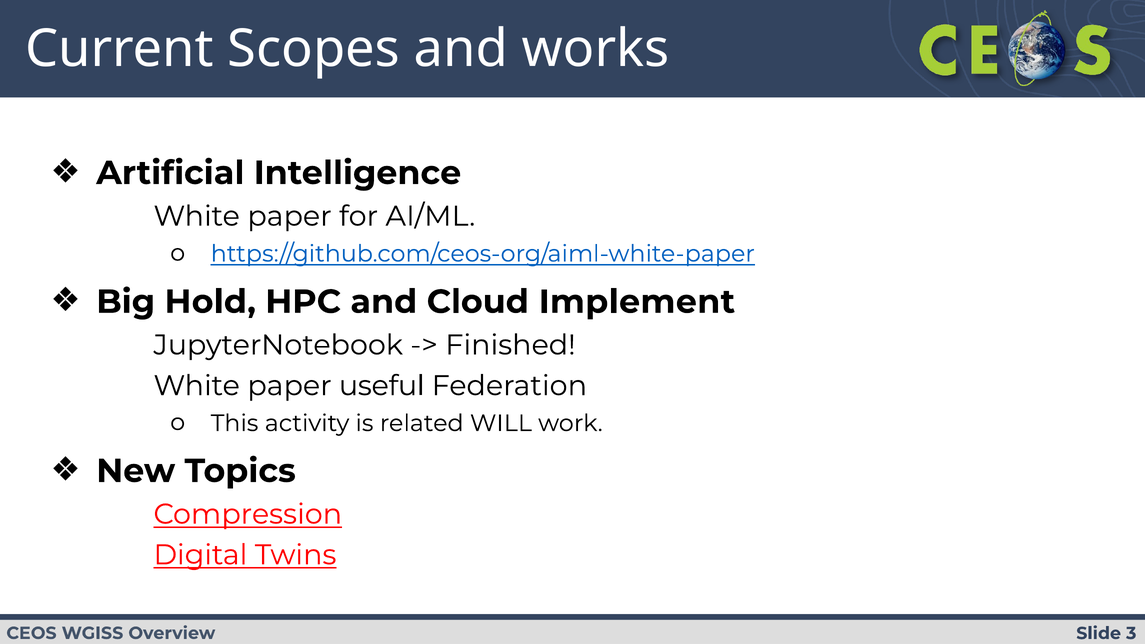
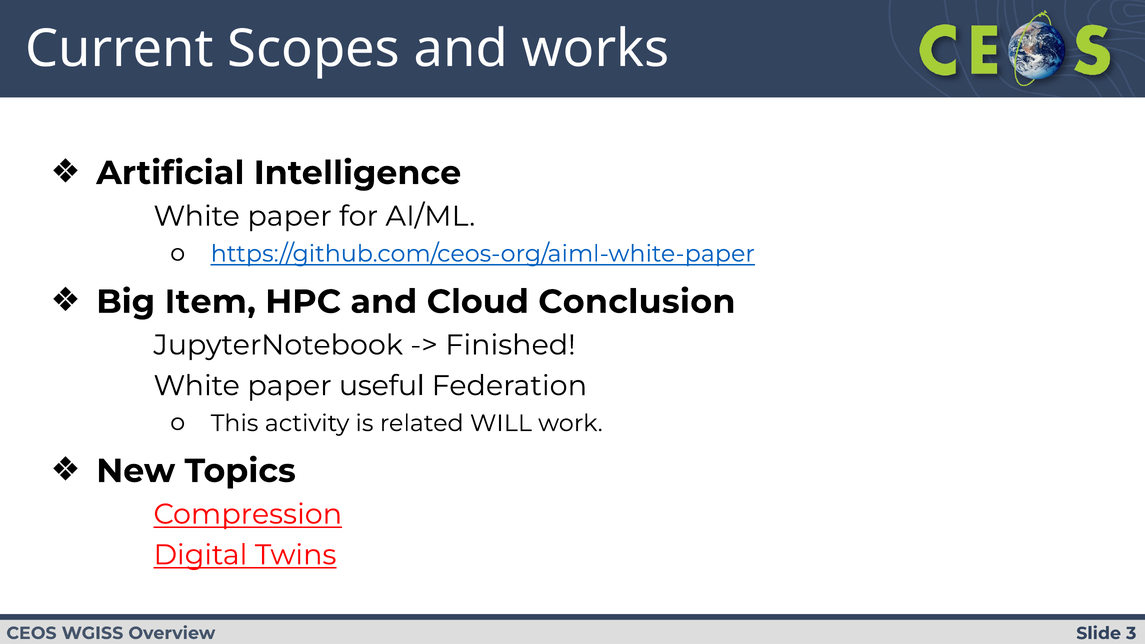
Hold: Hold -> Item
Implement: Implement -> Conclusion
